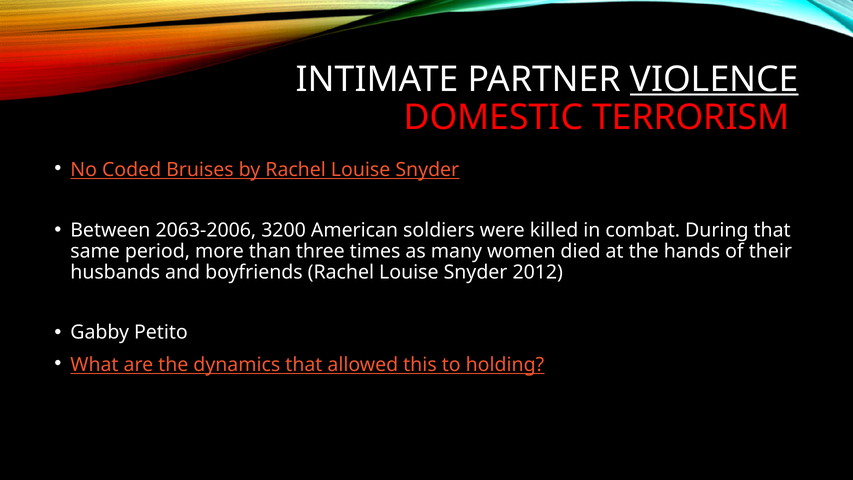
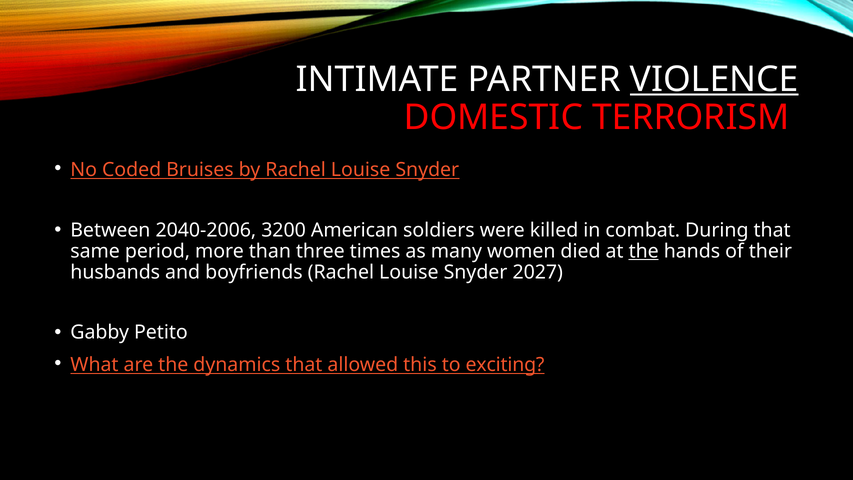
2063-2006: 2063-2006 -> 2040-2006
the at (644, 251) underline: none -> present
2012: 2012 -> 2027
holding: holding -> exciting
